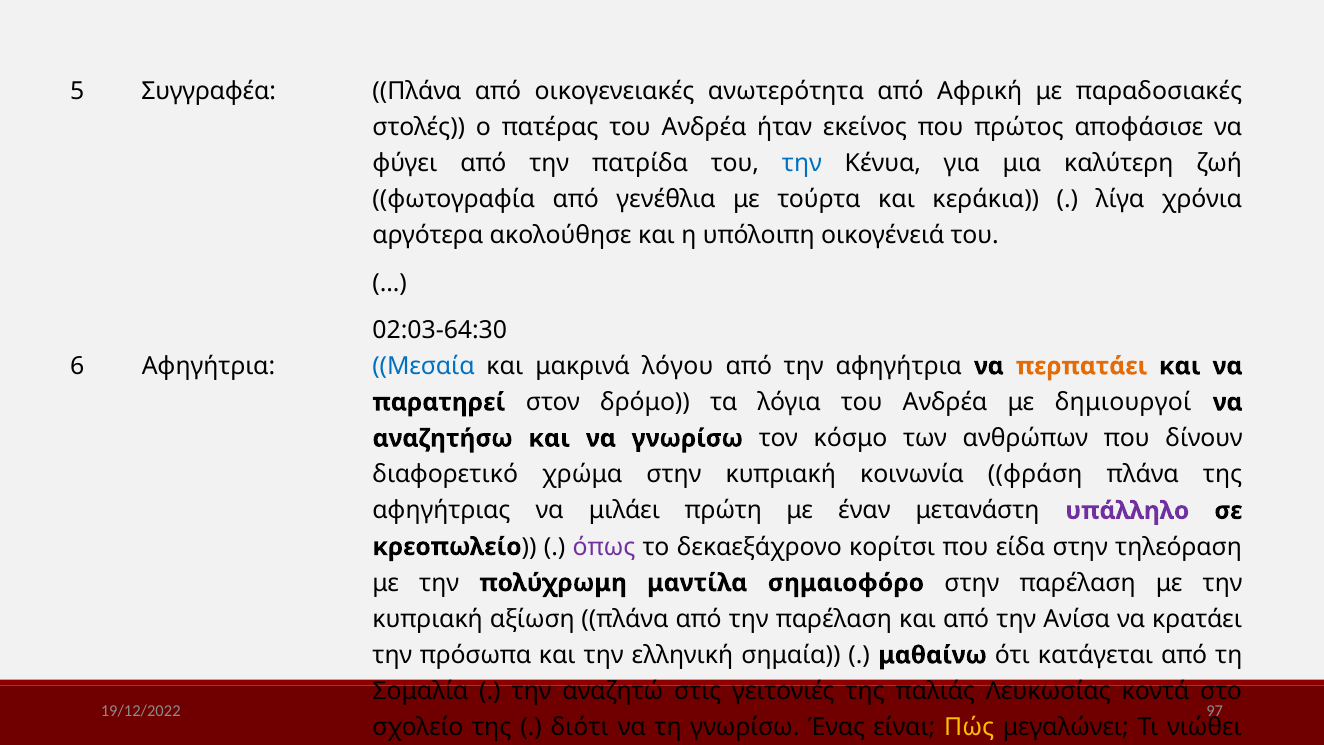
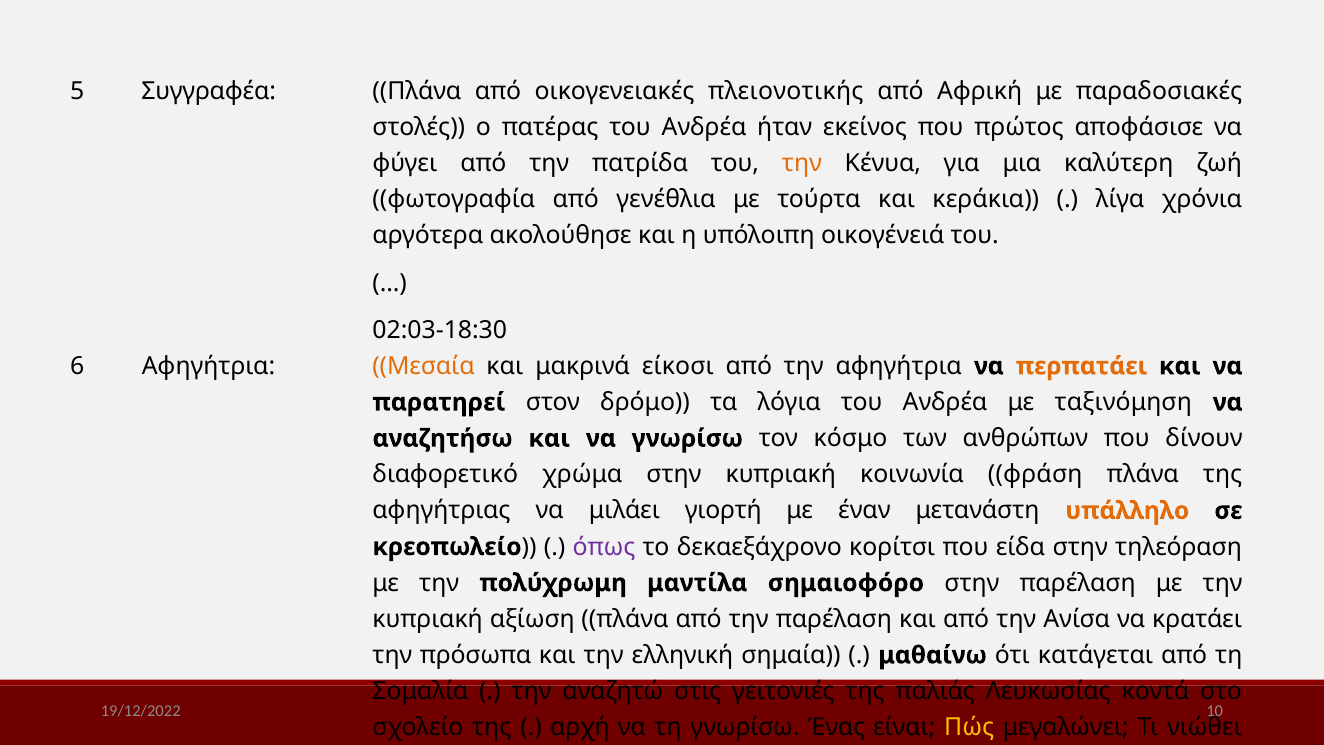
ανωτερότητα: ανωτερότητα -> πλειονοτικής
την at (802, 163) colour: blue -> orange
02:03-64:30: 02:03-64:30 -> 02:03-18:30
Μεσαία colour: blue -> orange
λόγου: λόγου -> είκοσι
δημιουργοί: δημιουργοί -> ταξινόμηση
πρώτη: πρώτη -> γιορτή
υπάλληλο colour: purple -> orange
97: 97 -> 10
διότι: διότι -> αρχή
